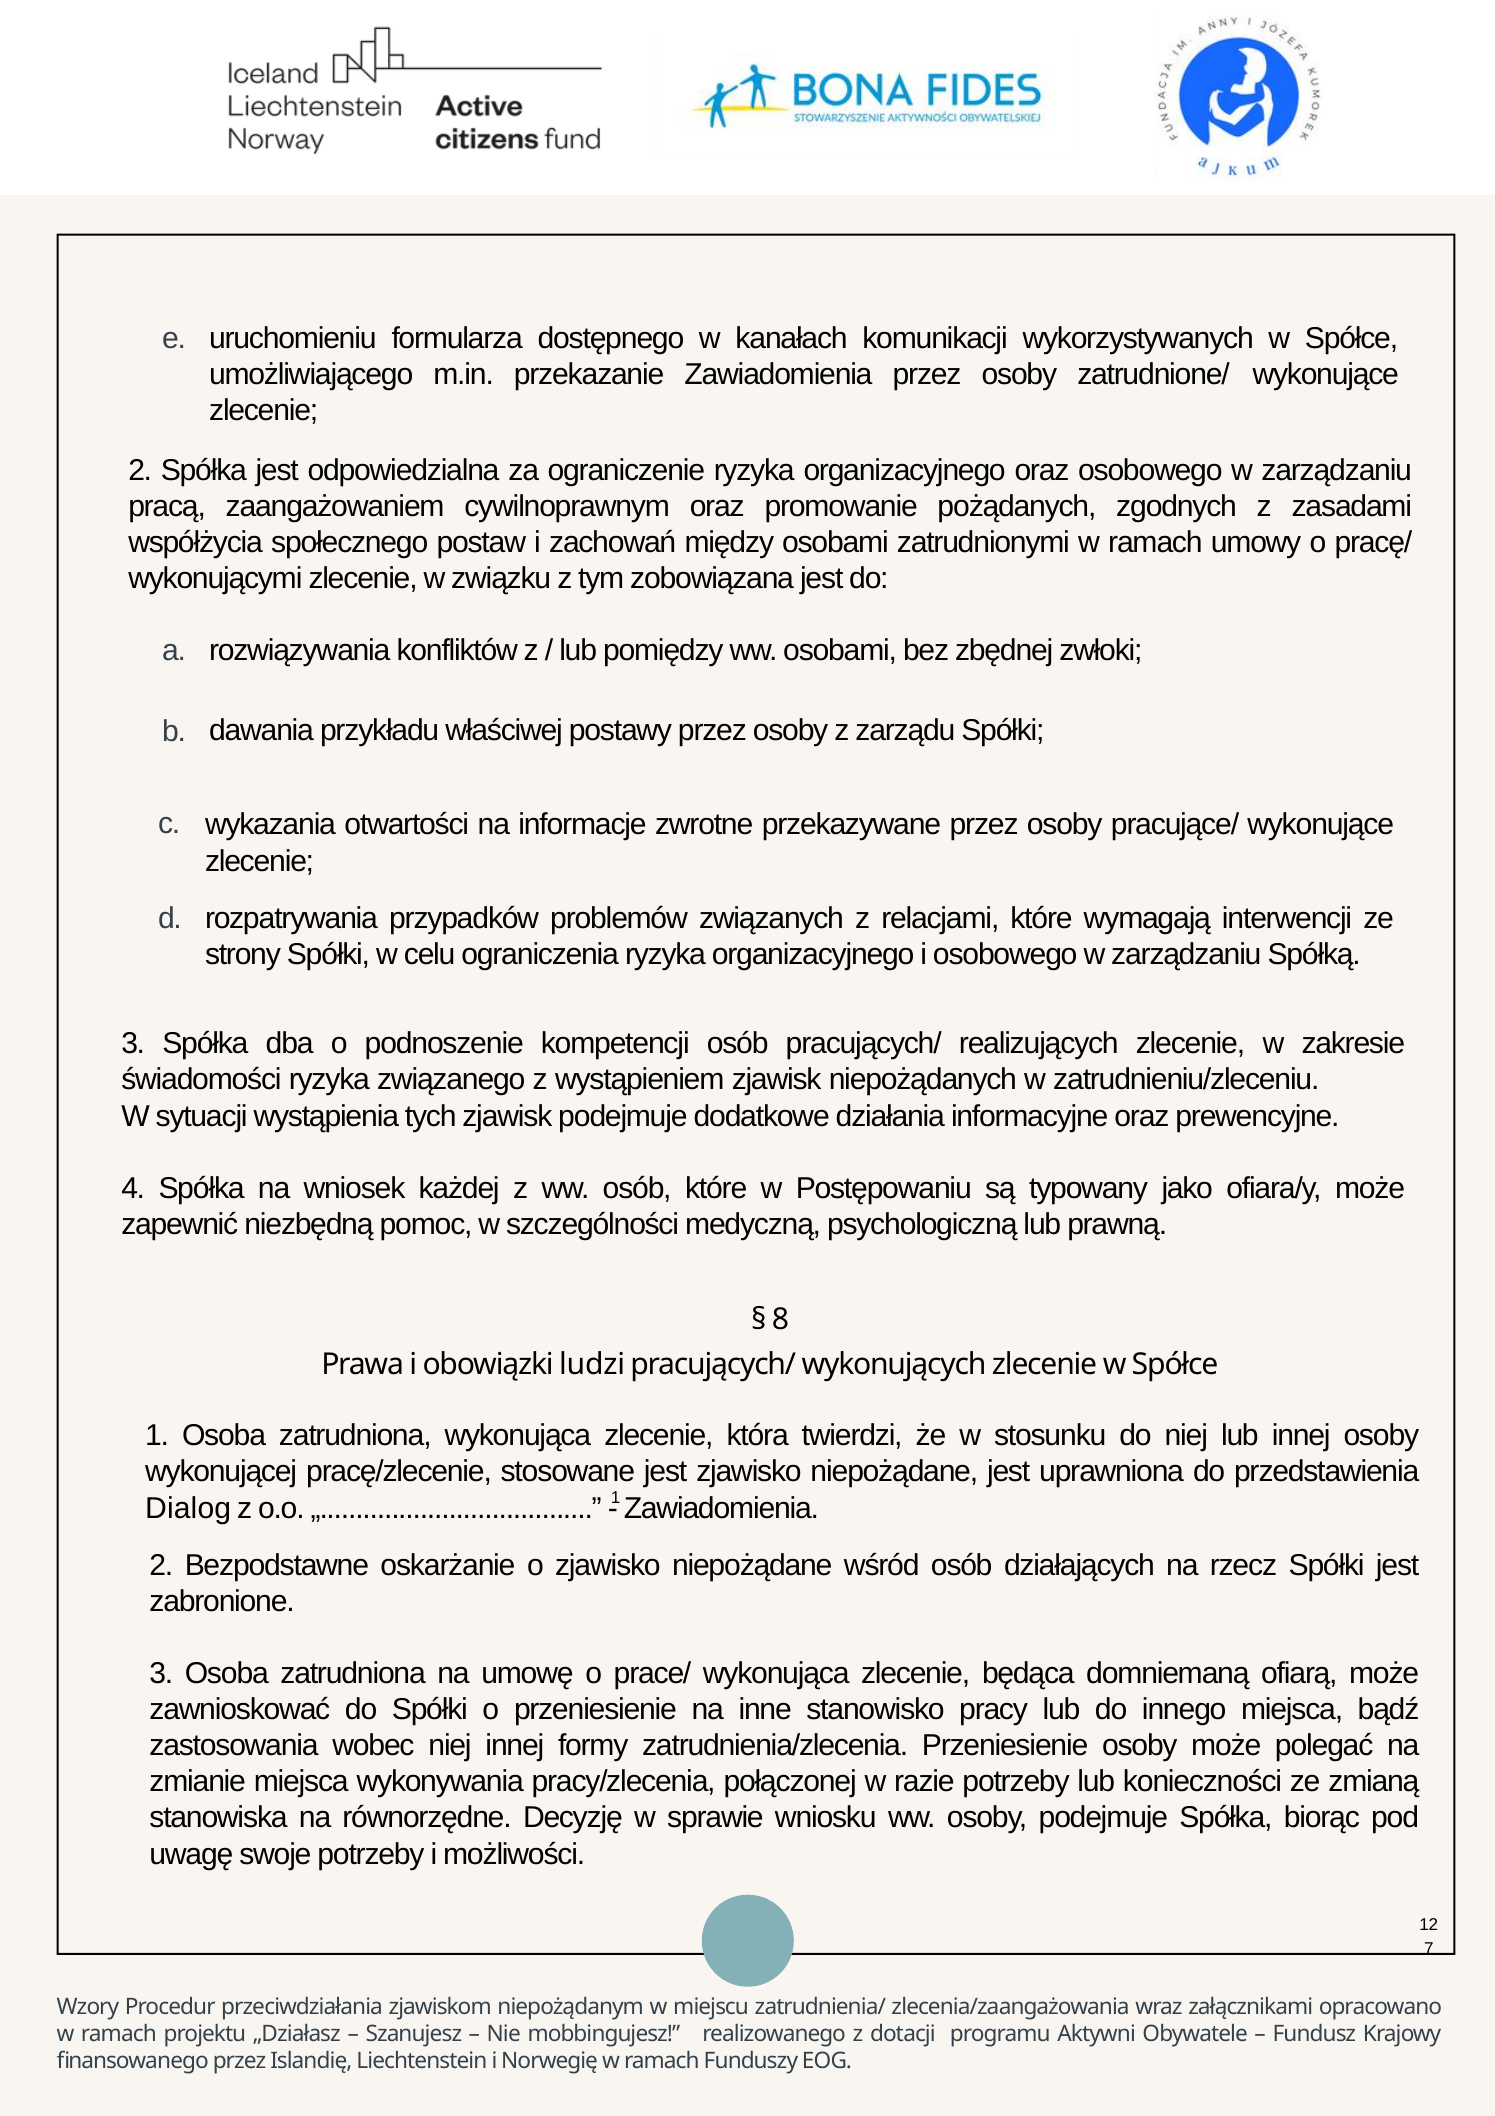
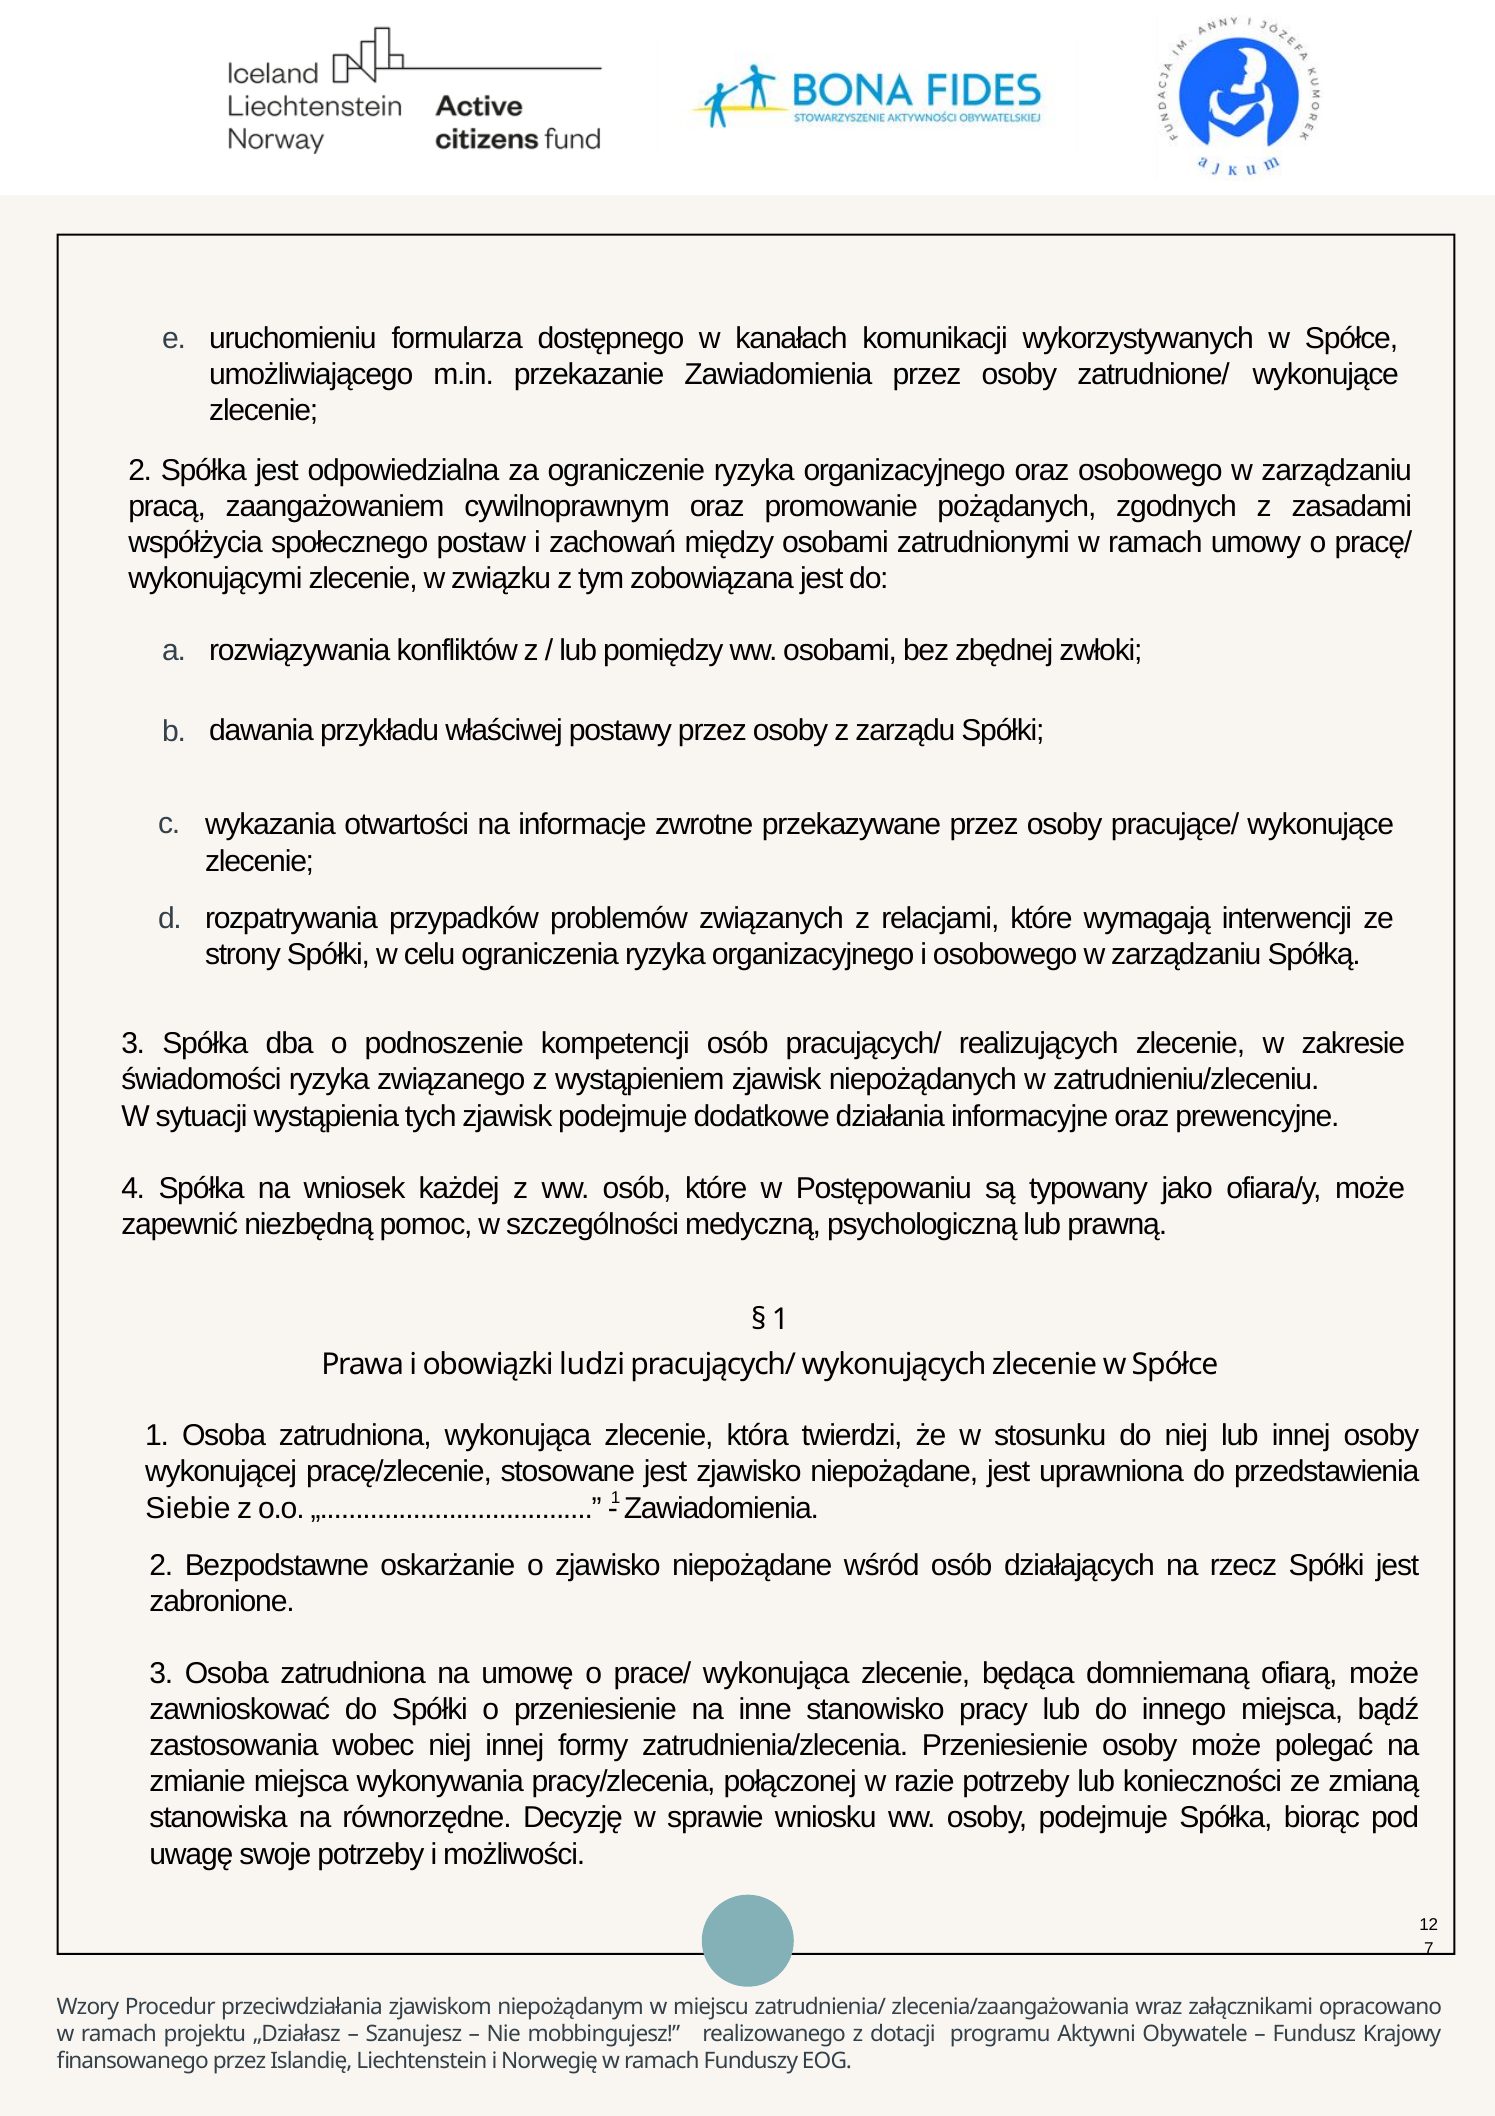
8 at (780, 1319): 8 -> 1
Dialog: Dialog -> Siebie
